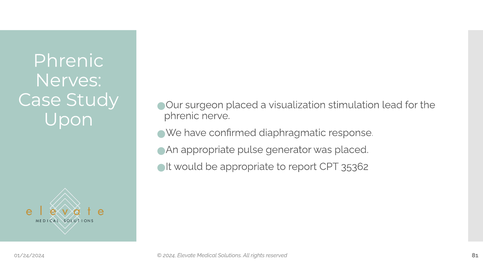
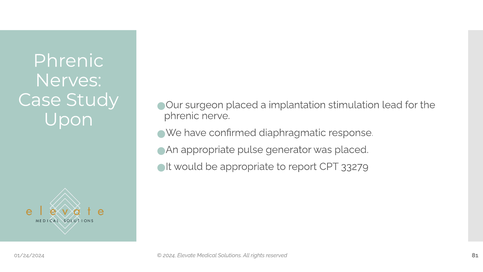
visualization: visualization -> implantation
35362: 35362 -> 33279
